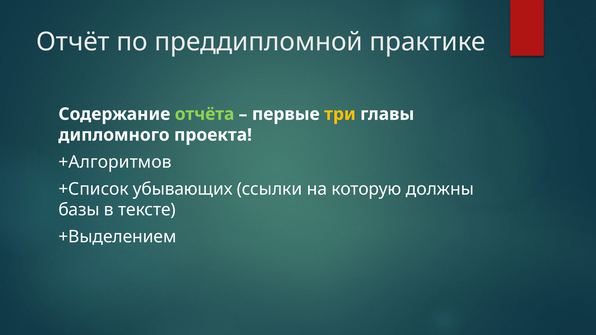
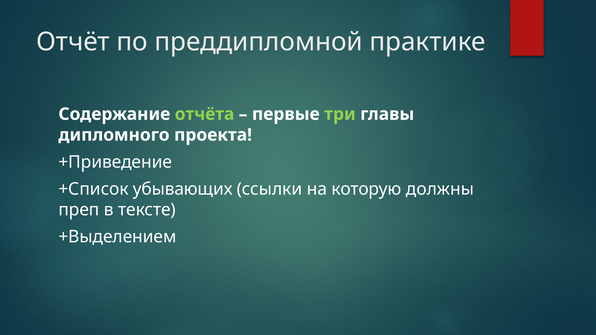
три colour: yellow -> light green
+Алгоритмов: +Алгоритмов -> +Приведение
базы: базы -> преп
